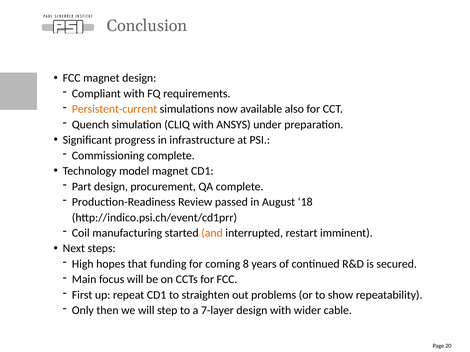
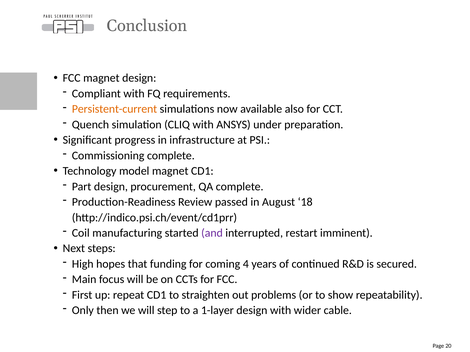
and colour: orange -> purple
8: 8 -> 4
7-layer: 7-layer -> 1-layer
